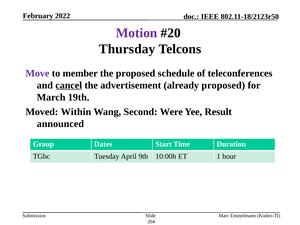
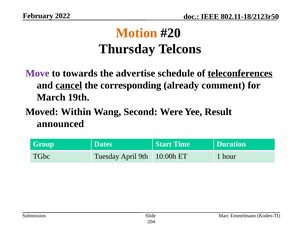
Motion colour: purple -> orange
member: member -> towards
the proposed: proposed -> advertise
teleconferences underline: none -> present
advertisement: advertisement -> corresponding
already proposed: proposed -> comment
